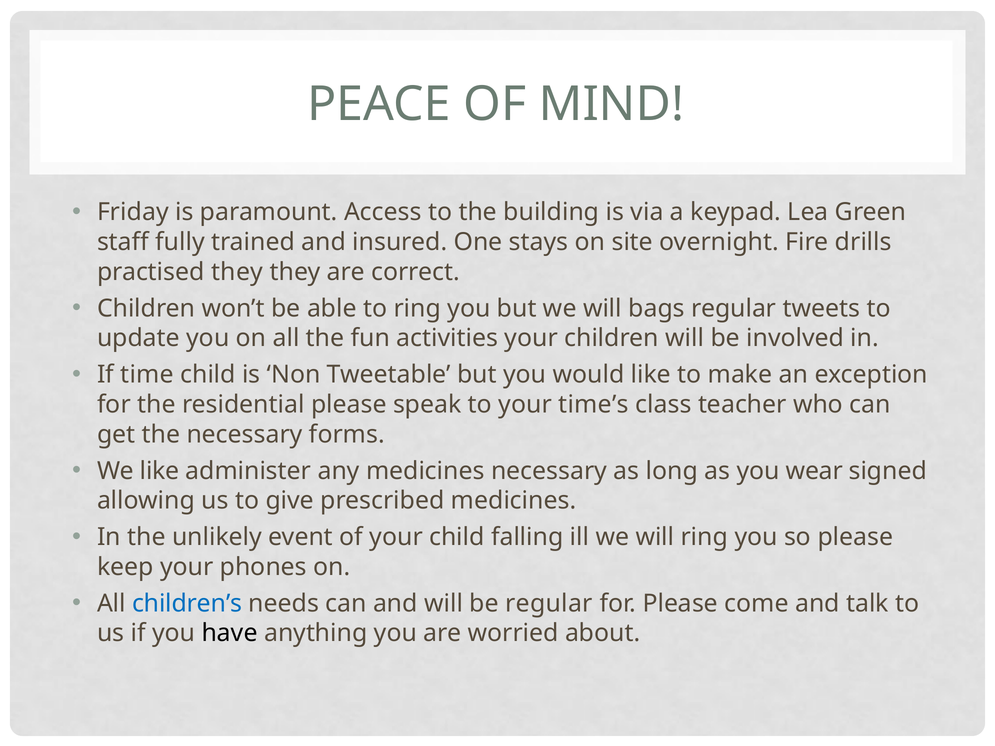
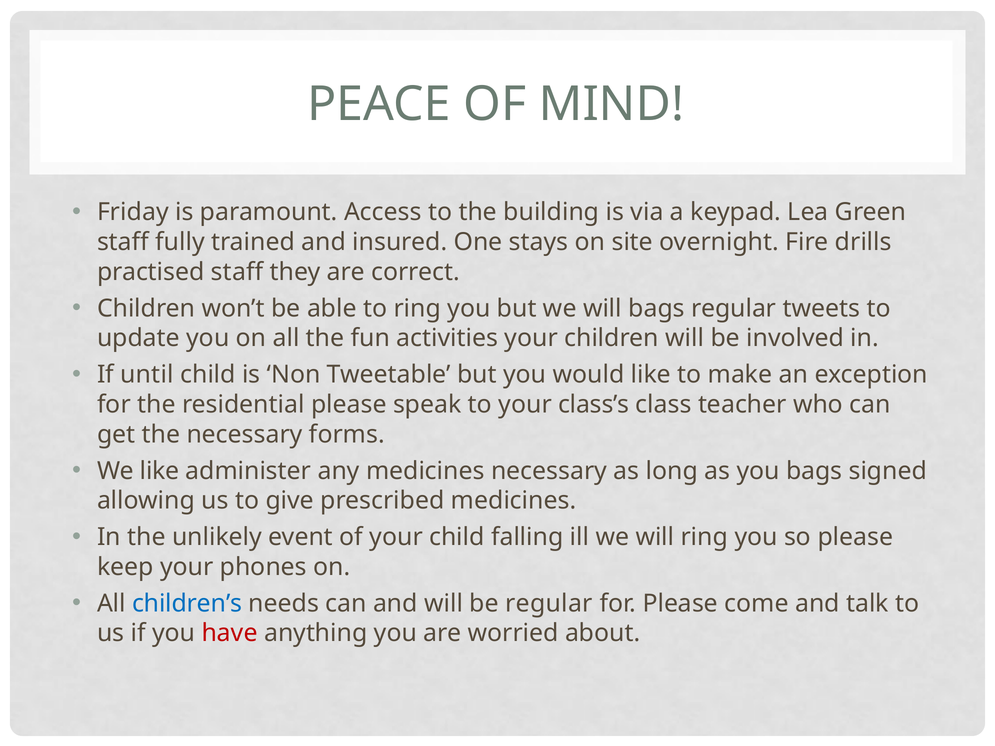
practised they: they -> staff
time: time -> until
time’s: time’s -> class’s
you wear: wear -> bags
have colour: black -> red
